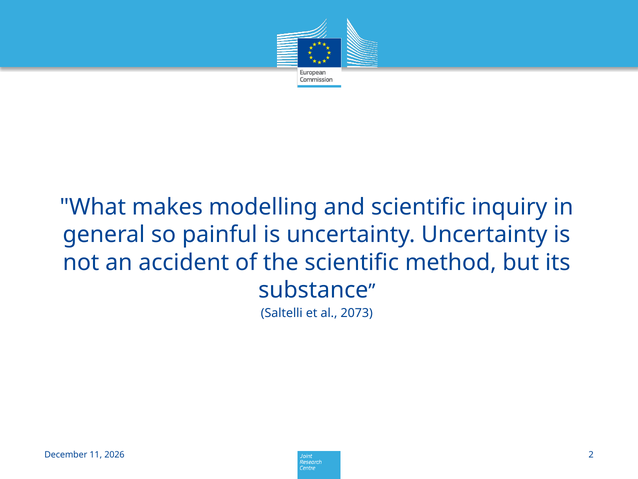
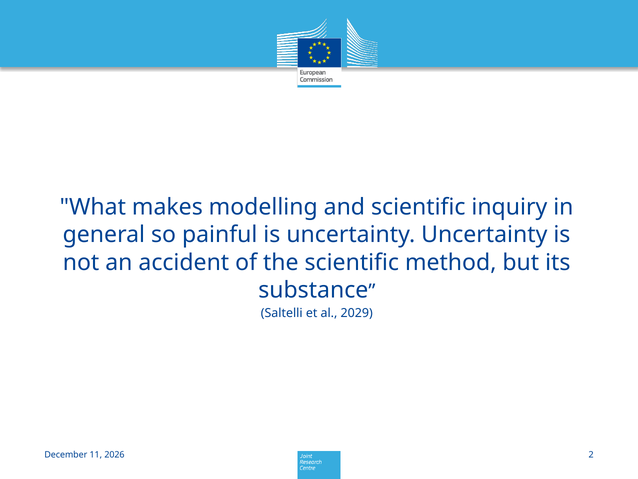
2073: 2073 -> 2029
